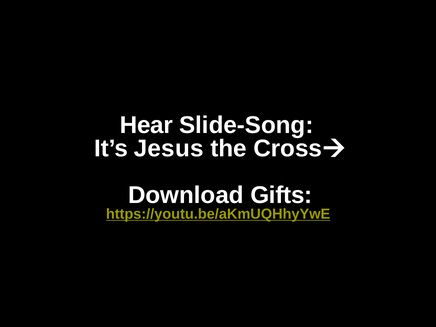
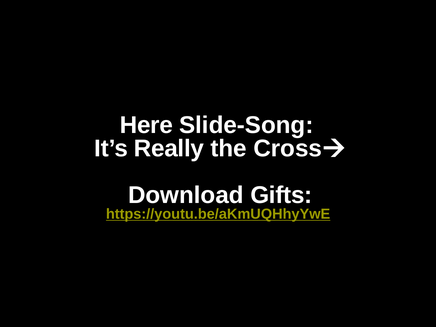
Hear: Hear -> Here
Jesus: Jesus -> Really
